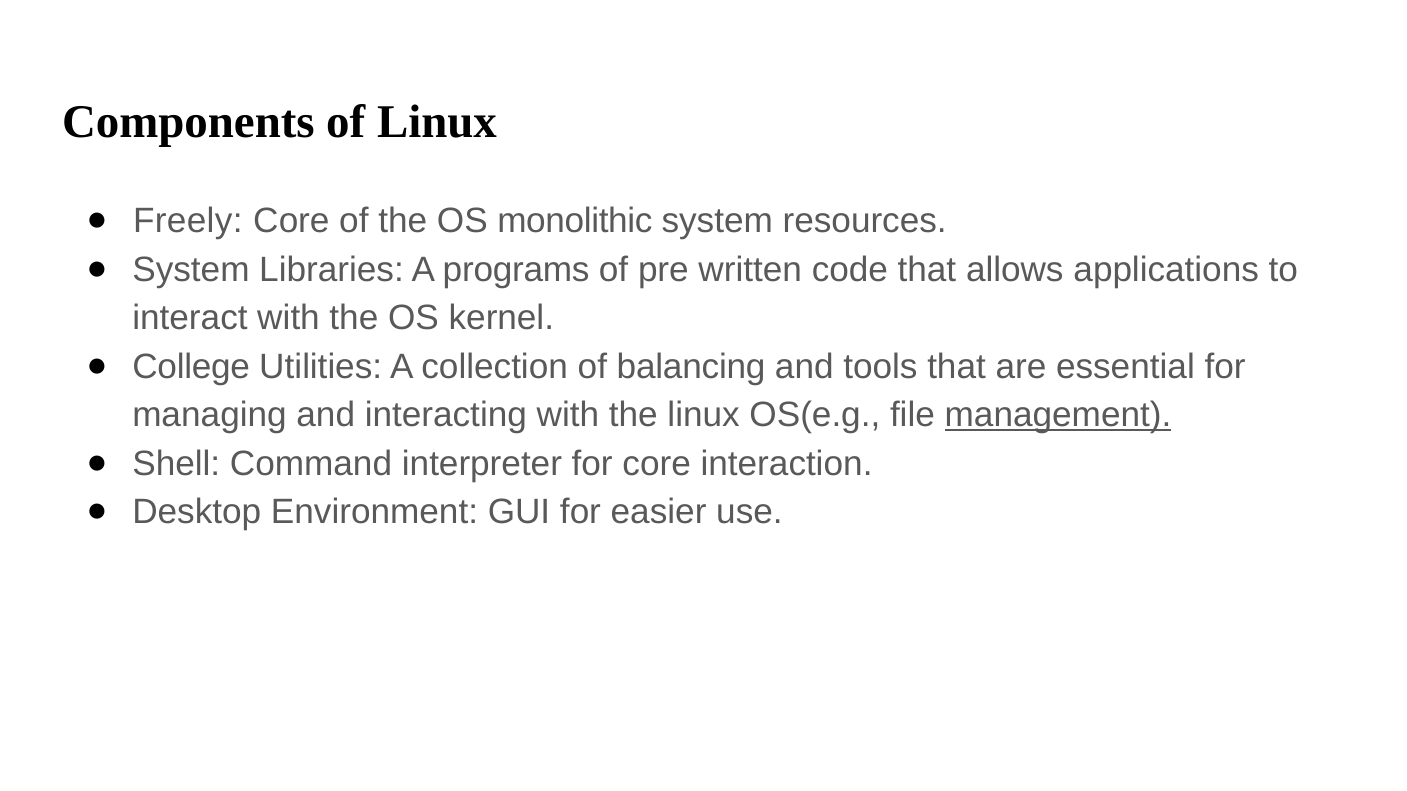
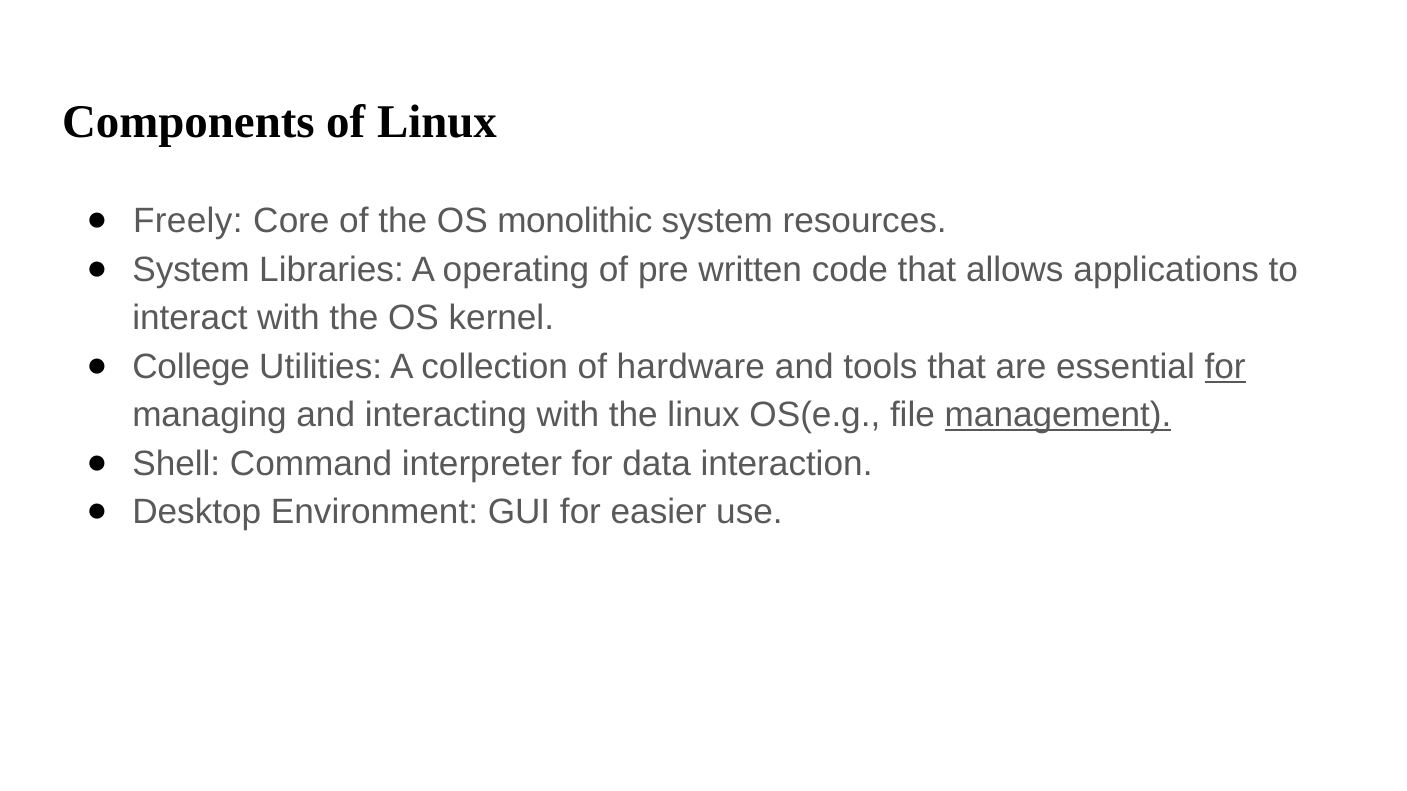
programs: programs -> operating
balancing: balancing -> hardware
for at (1225, 367) underline: none -> present
for core: core -> data
